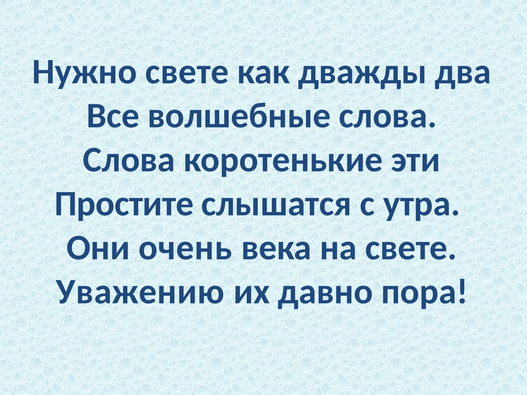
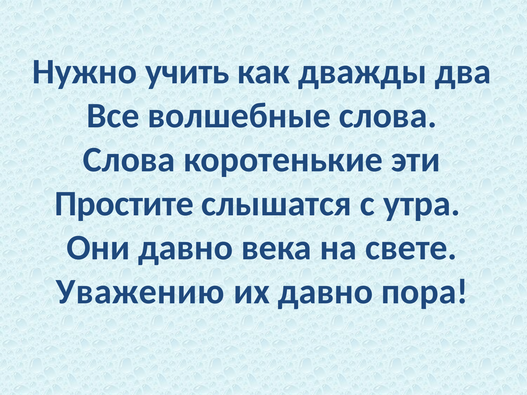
Нужно свете: свете -> учить
Они очень: очень -> давно
